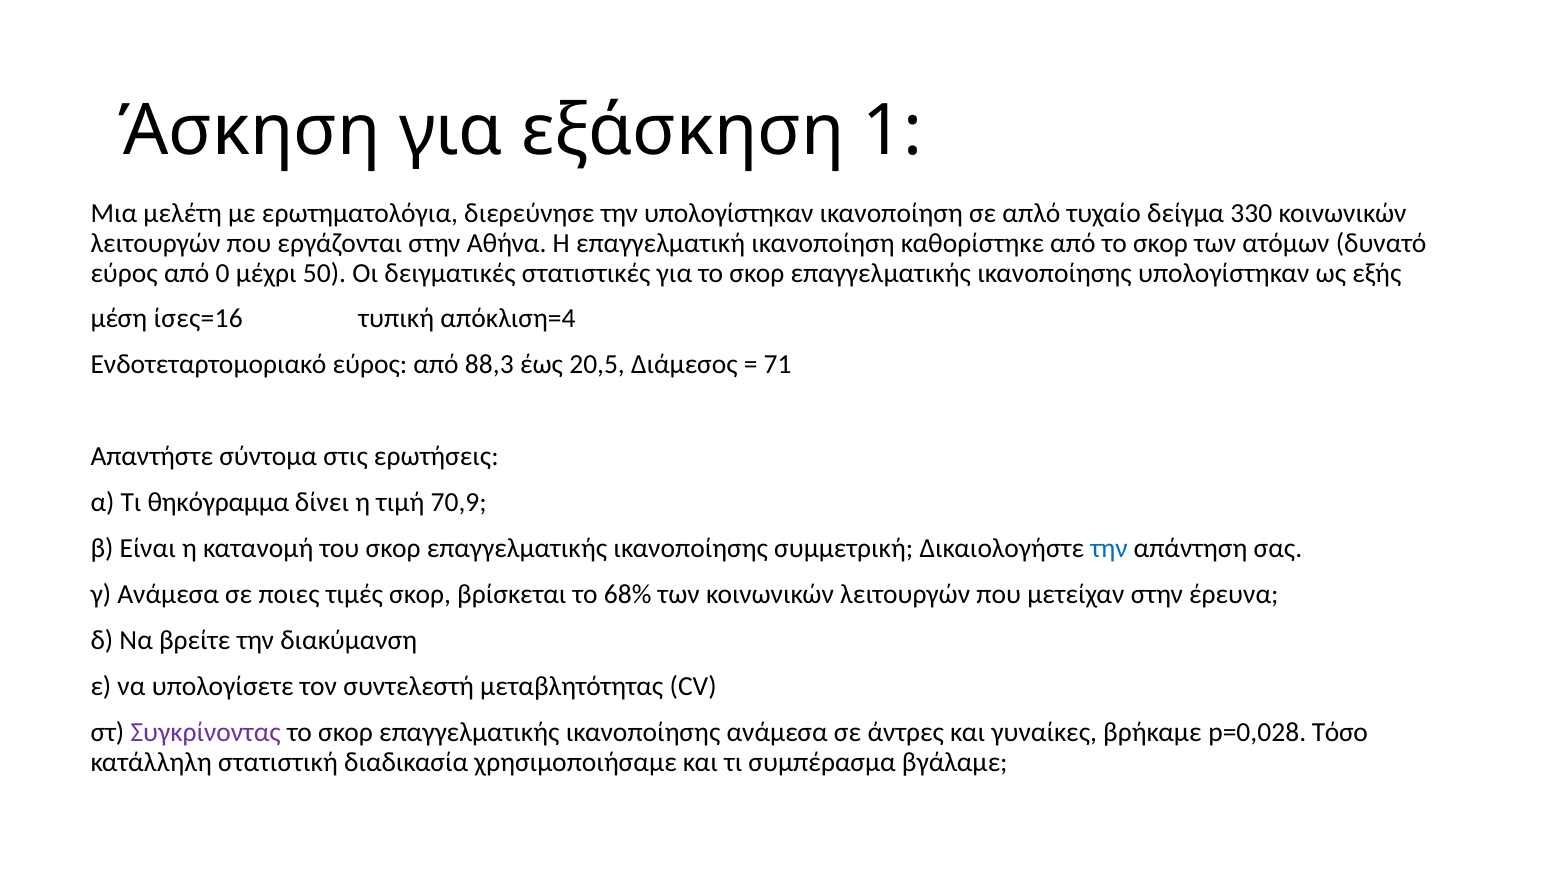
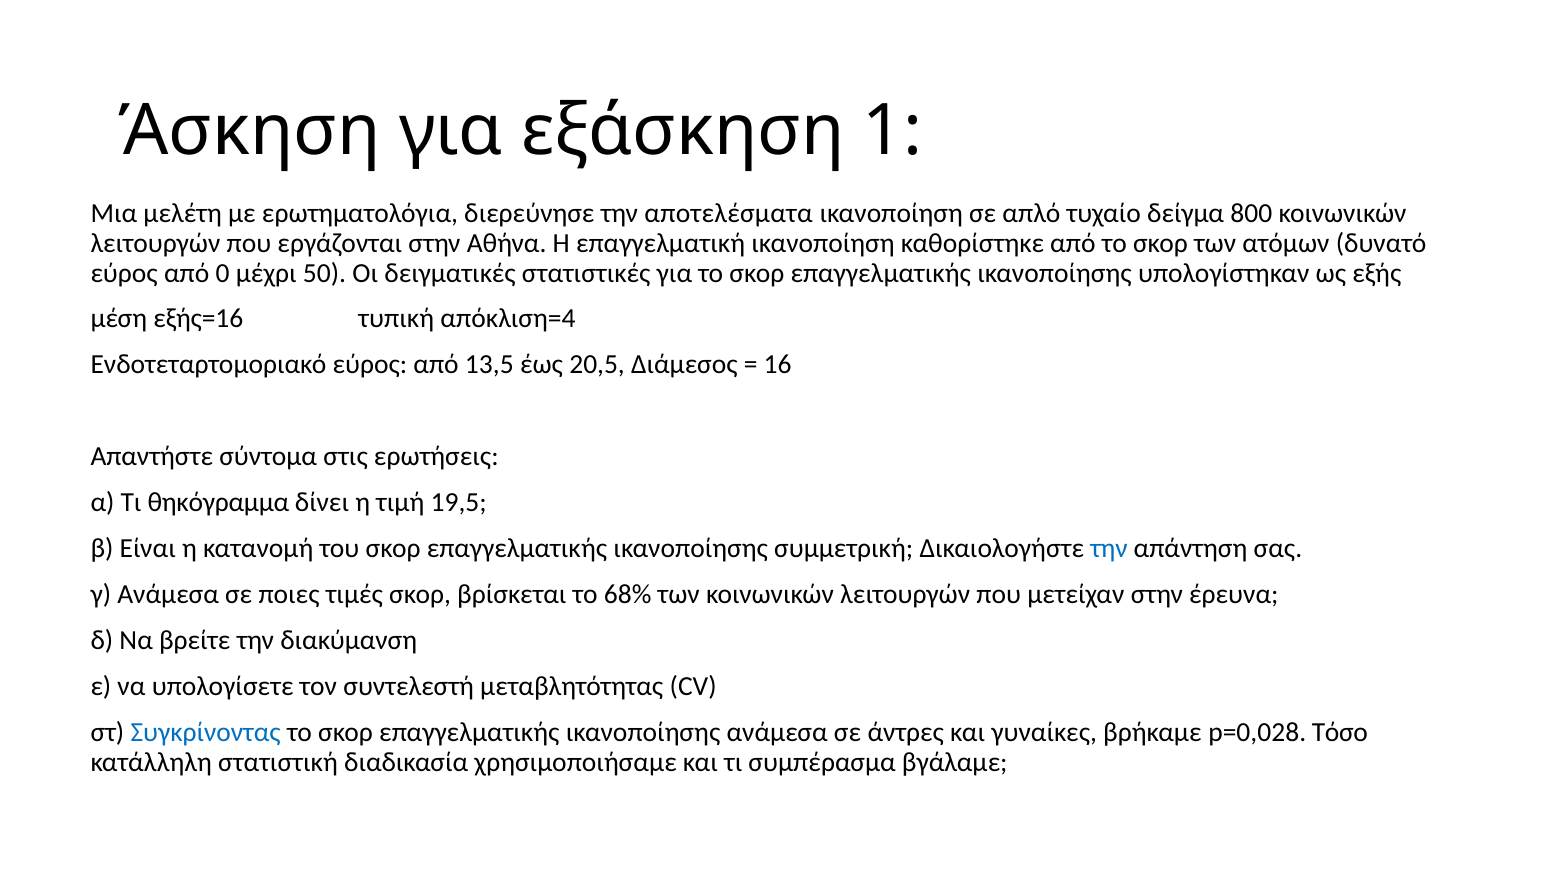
την υπολογίστηκαν: υπολογίστηκαν -> αποτελέσματα
330: 330 -> 800
ίσες=16: ίσες=16 -> εξής=16
88,3: 88,3 -> 13,5
71: 71 -> 16
70,9: 70,9 -> 19,5
Συγκρίνοντας colour: purple -> blue
